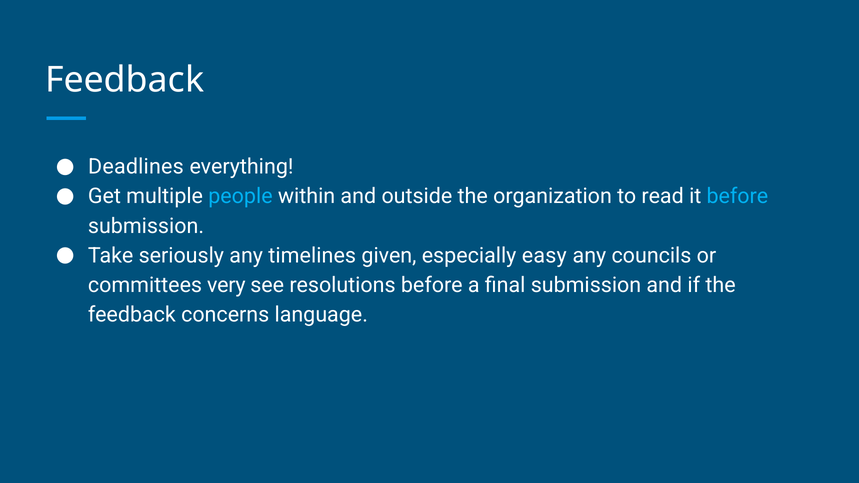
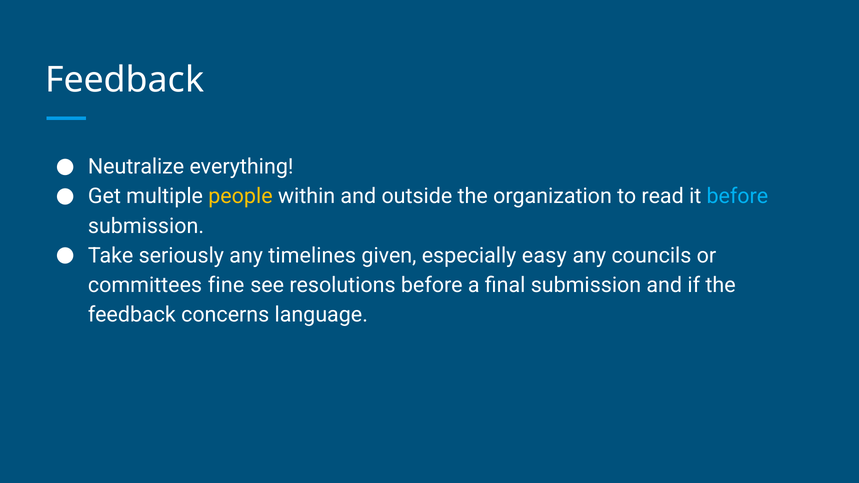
Deadlines: Deadlines -> Neutralize
people colour: light blue -> yellow
very: very -> fine
